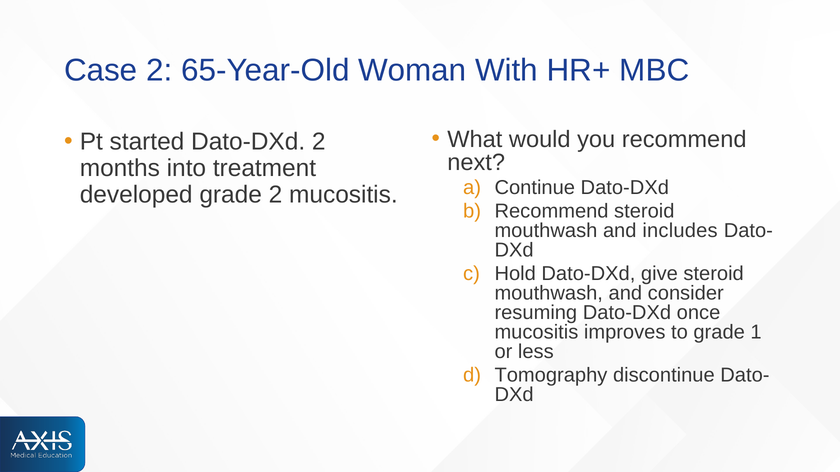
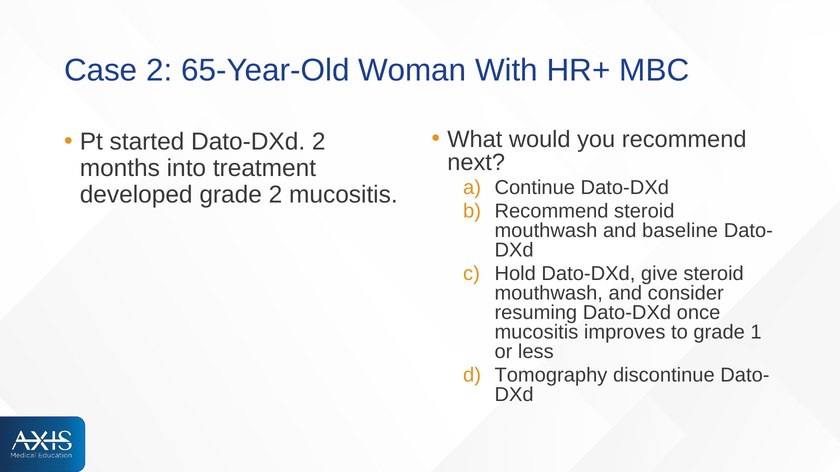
includes: includes -> baseline
